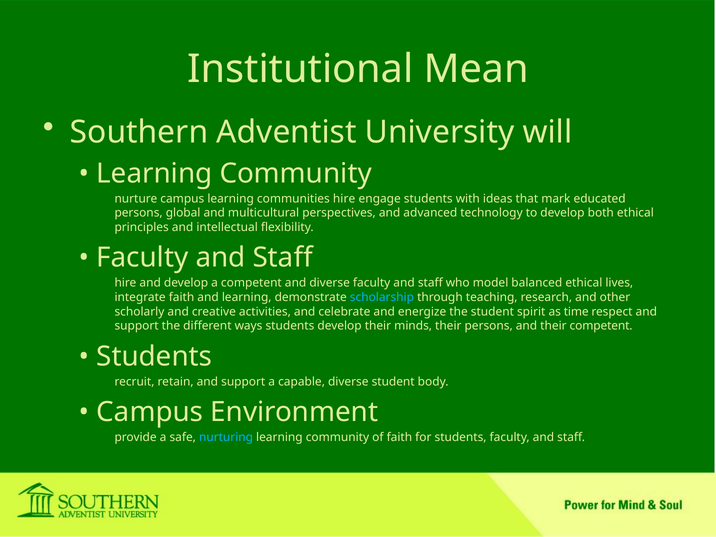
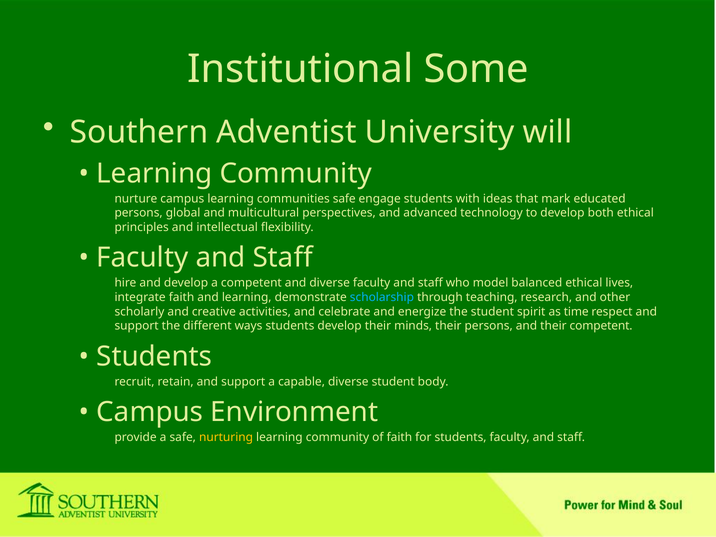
Mean: Mean -> Some
communities hire: hire -> safe
nurturing colour: light blue -> yellow
